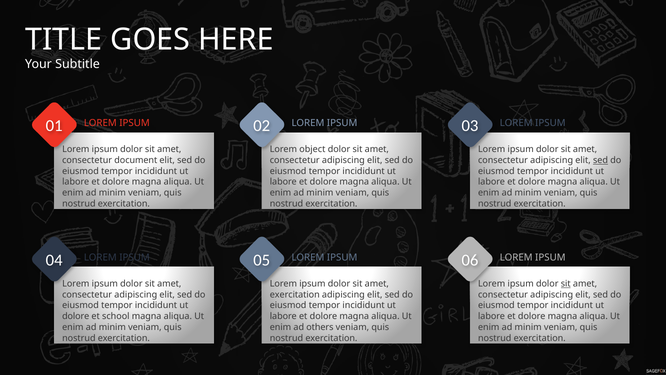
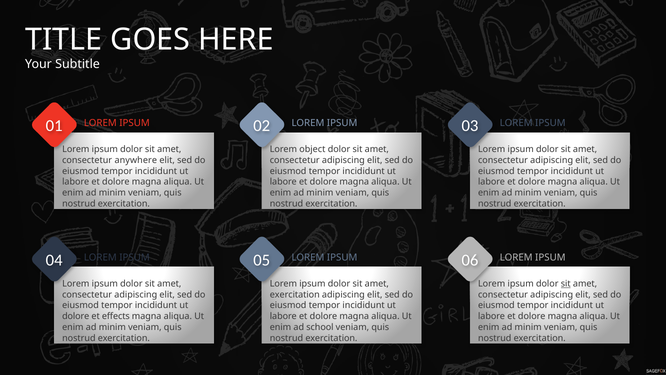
document: document -> anywhere
sed at (601, 160) underline: present -> none
school: school -> effects
others: others -> school
